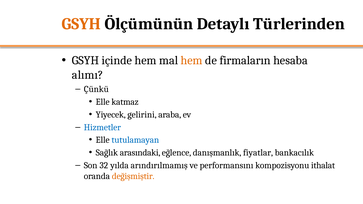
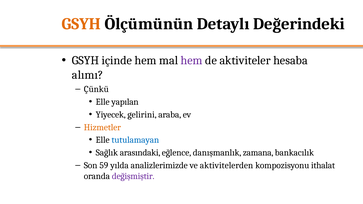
Türlerinden: Türlerinden -> Değerindeki
hem at (192, 60) colour: orange -> purple
firmaların: firmaların -> aktiviteler
katmaz: katmaz -> yapılan
Hizmetler colour: blue -> orange
fiyatlar: fiyatlar -> zamana
32: 32 -> 59
arındırılmamış: arındırılmamış -> analizlerimizde
performansını: performansını -> aktivitelerden
değişmiştir colour: orange -> purple
